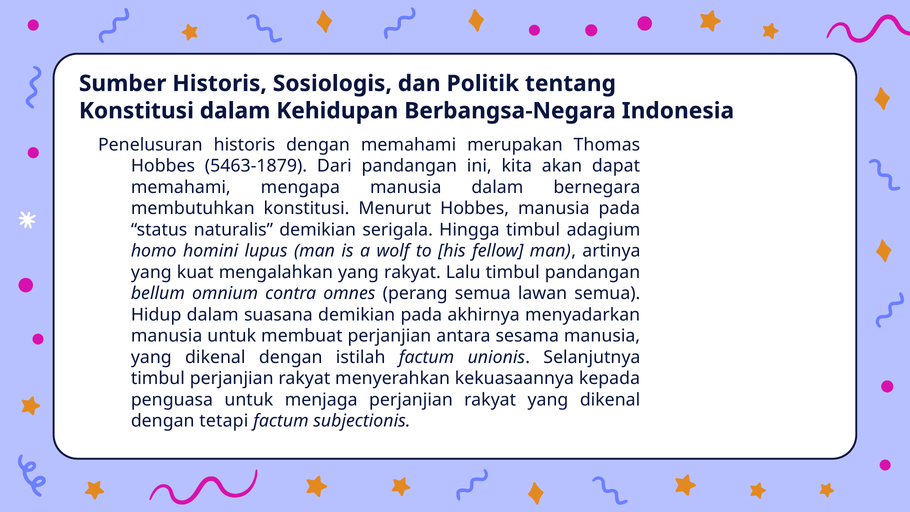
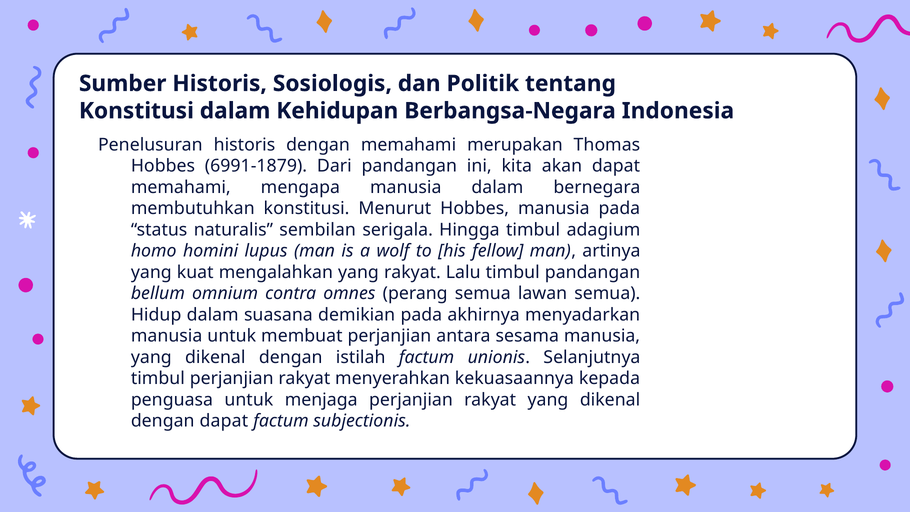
5463-1879: 5463-1879 -> 6991-1879
naturalis demikian: demikian -> sembilan
dengan tetapi: tetapi -> dapat
